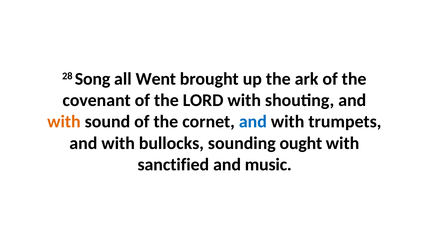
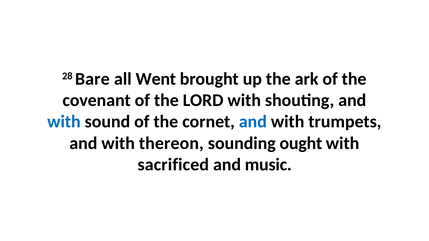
Song: Song -> Bare
with at (64, 122) colour: orange -> blue
bullocks: bullocks -> thereon
sanctified: sanctified -> sacrificed
